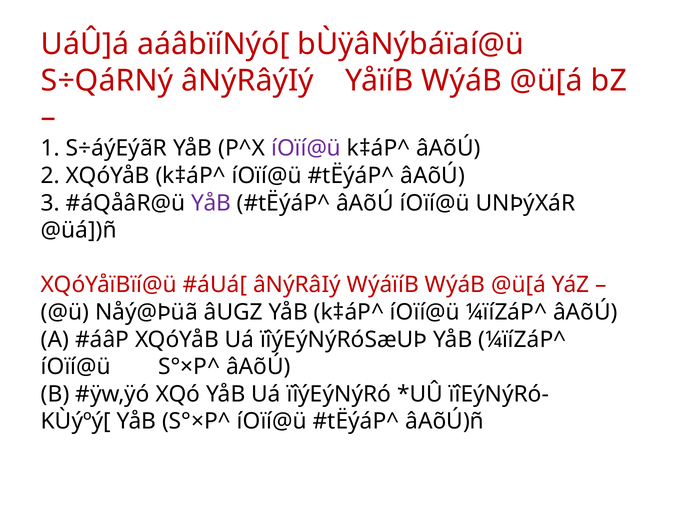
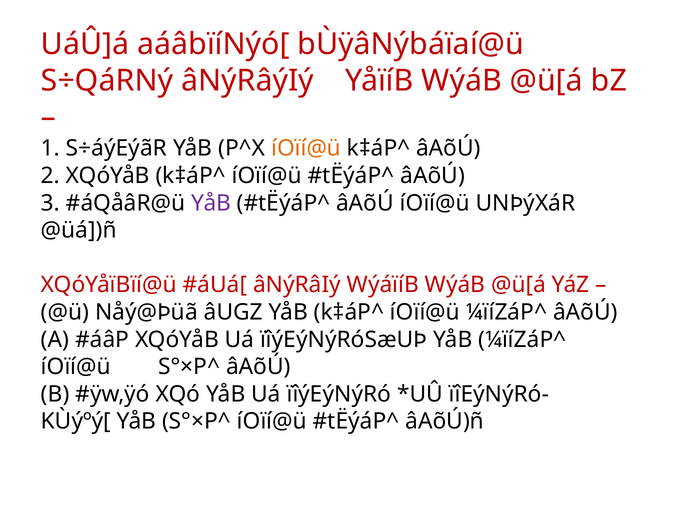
íOïí@ü at (306, 148) colour: purple -> orange
